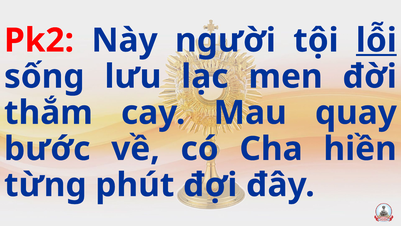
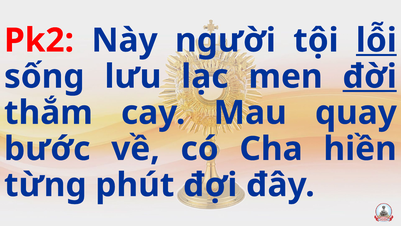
đời underline: none -> present
